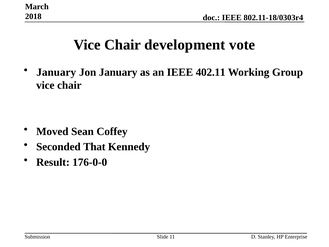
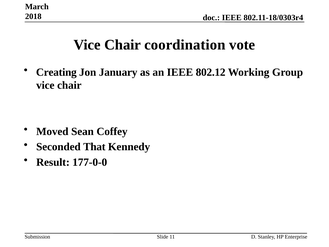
development: development -> coordination
January at (56, 72): January -> Creating
402.11: 402.11 -> 802.12
176-0-0: 176-0-0 -> 177-0-0
